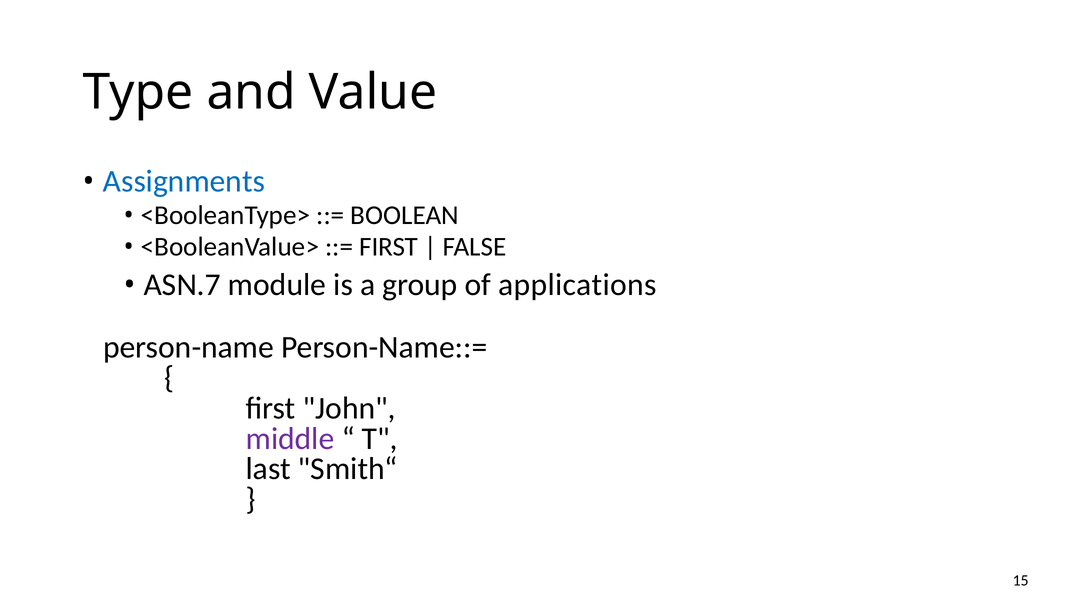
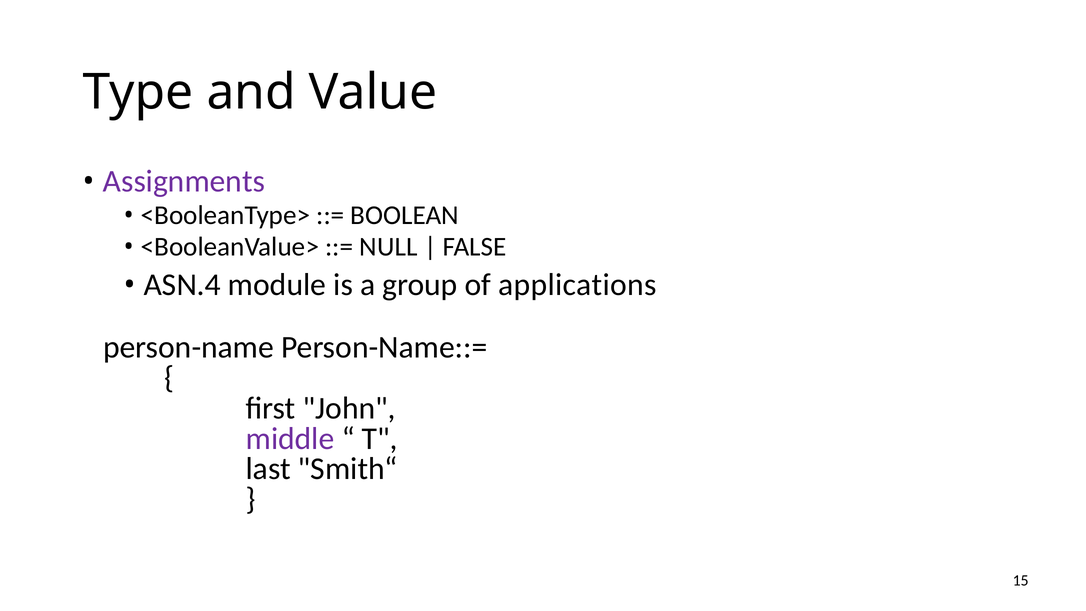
Assignments colour: blue -> purple
FIRST at (389, 247): FIRST -> NULL
ASN.7: ASN.7 -> ASN.4
